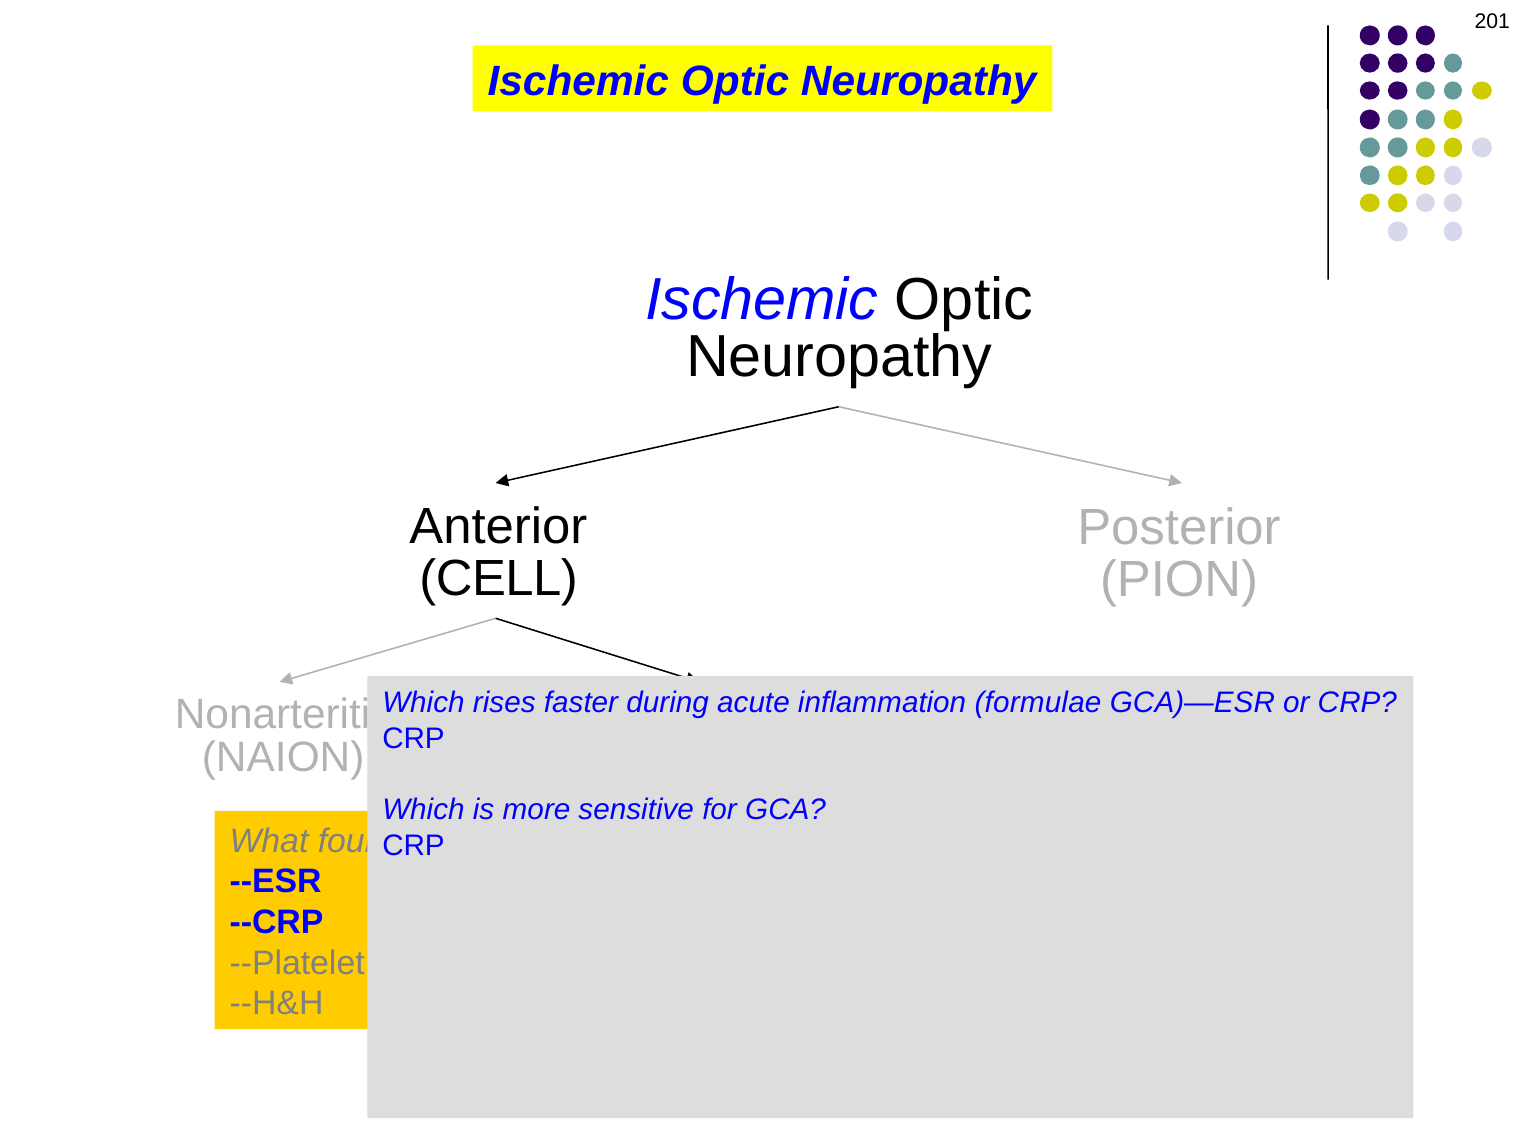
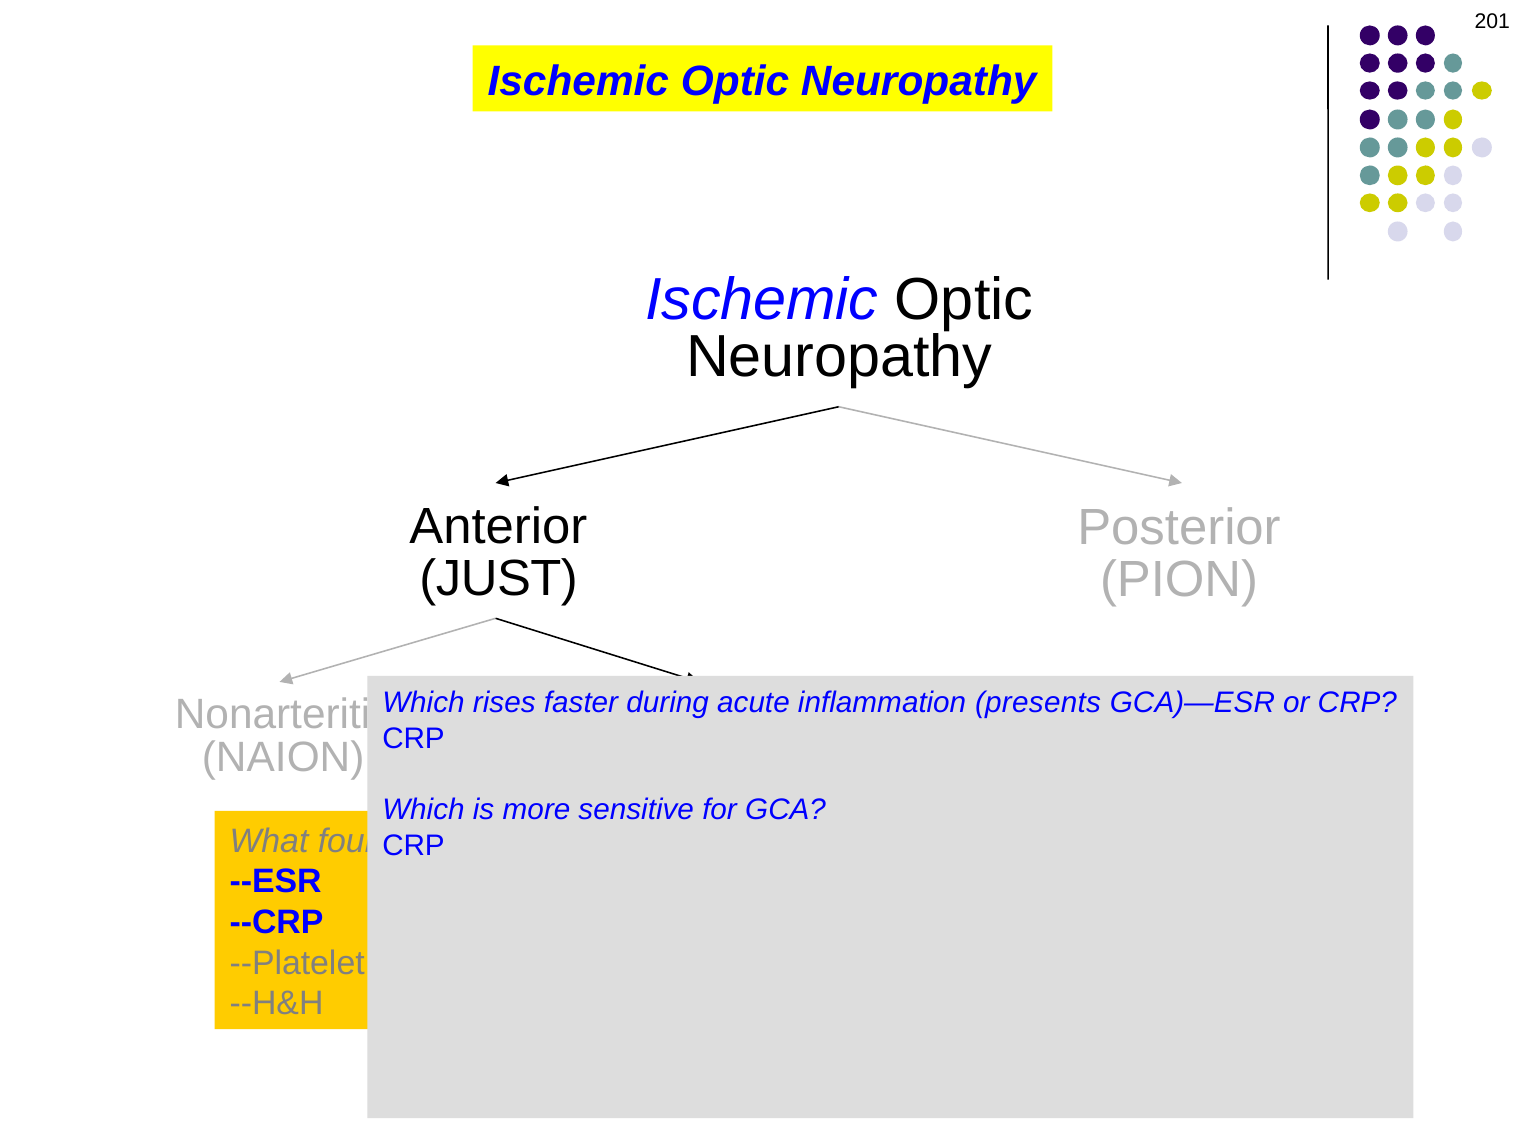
CELL: CELL -> JUST
formulae: formulae -> presents
